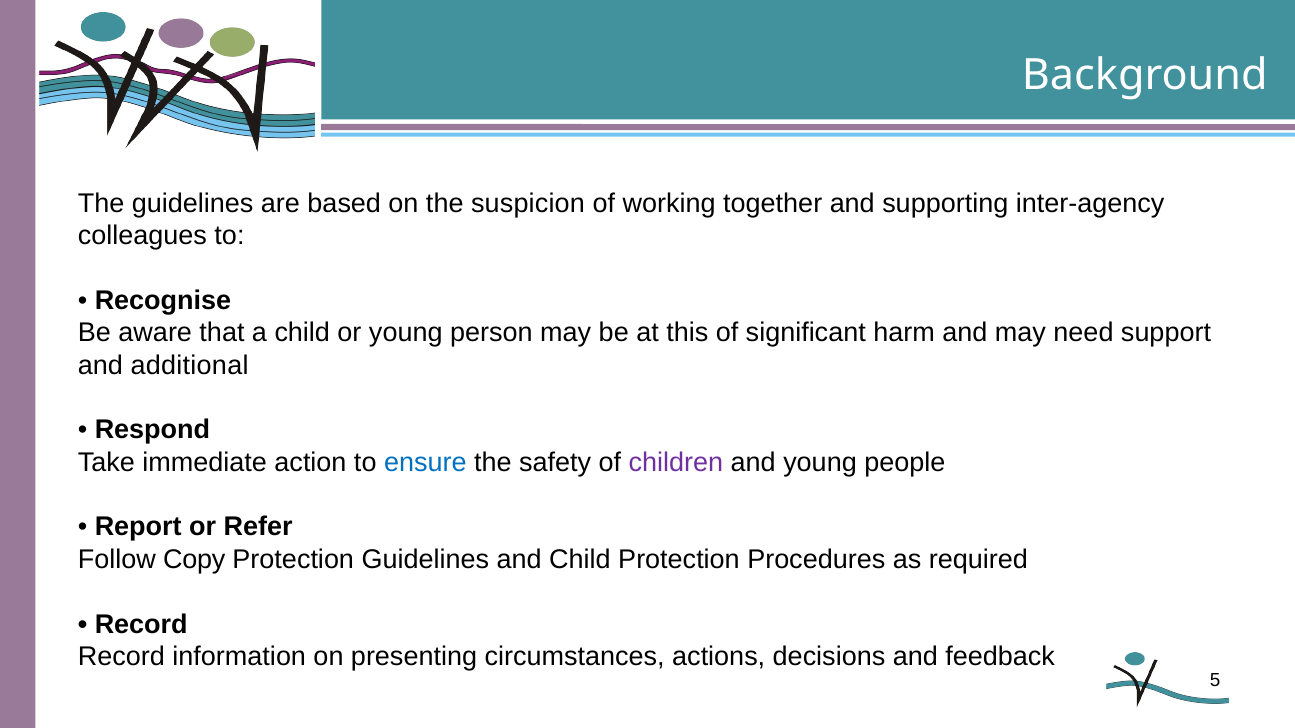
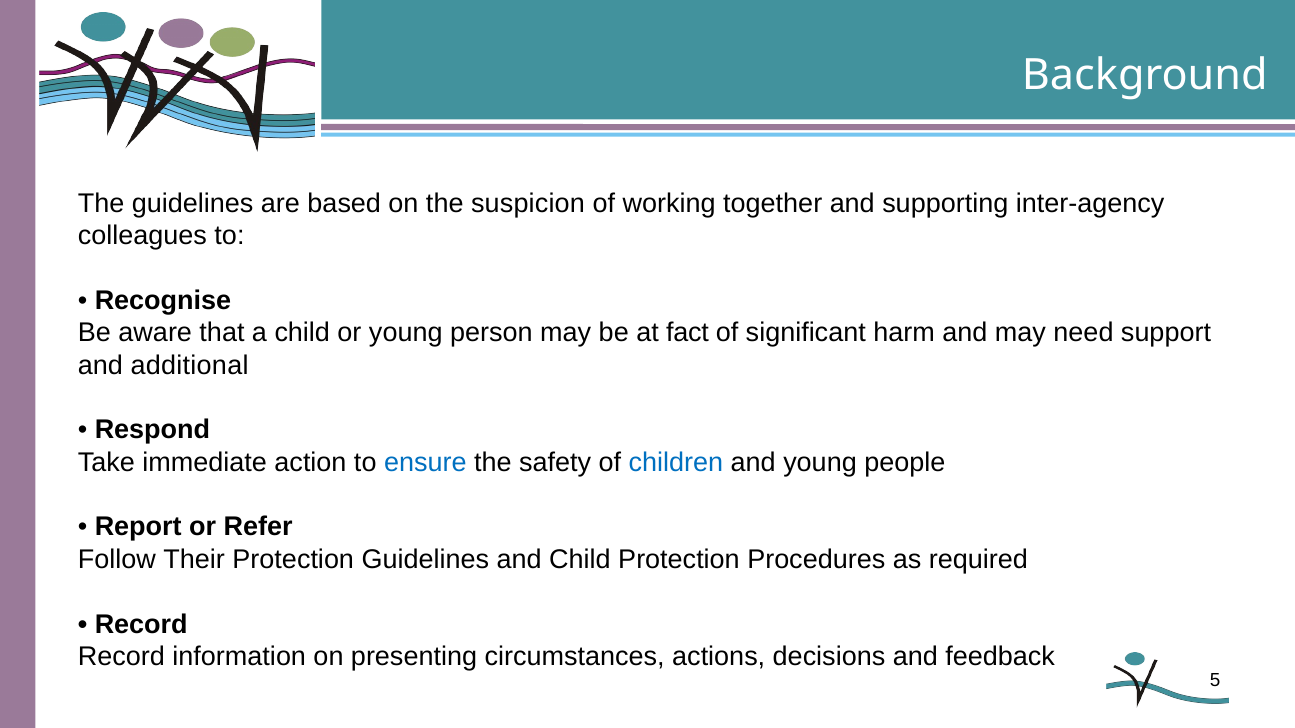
this: this -> fact
children colour: purple -> blue
Copy: Copy -> Their
